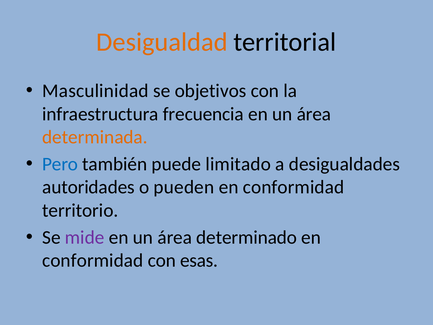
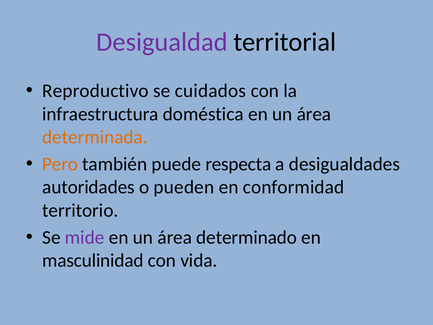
Desigualdad colour: orange -> purple
Masculinidad: Masculinidad -> Reproductivo
objetivos: objetivos -> cuidados
frecuencia: frecuencia -> doméstica
Pero colour: blue -> orange
limitado: limitado -> respecta
conformidad at (93, 260): conformidad -> masculinidad
esas: esas -> vida
